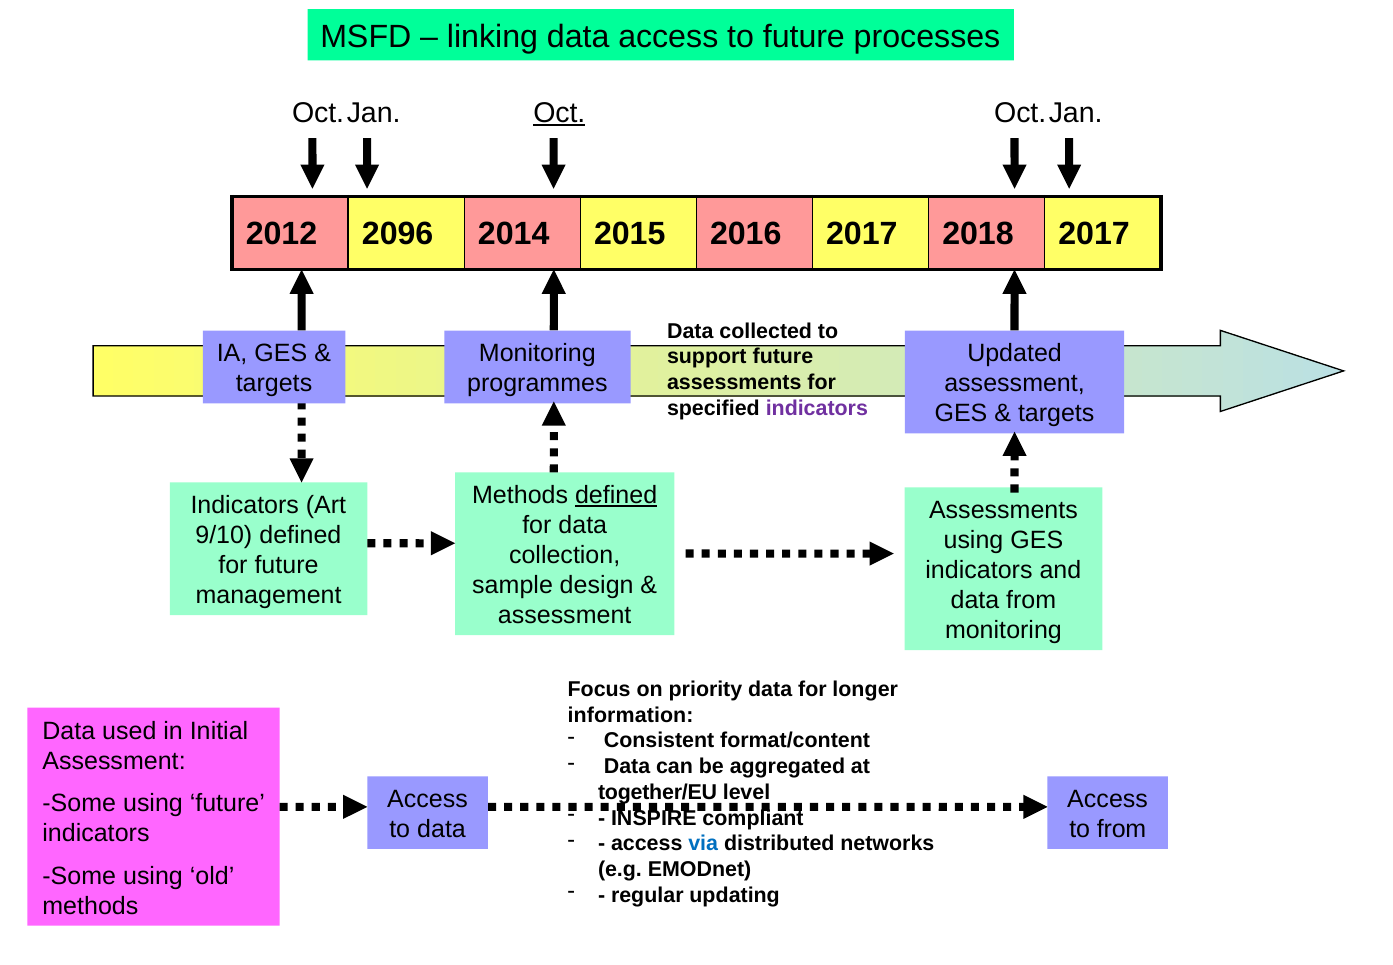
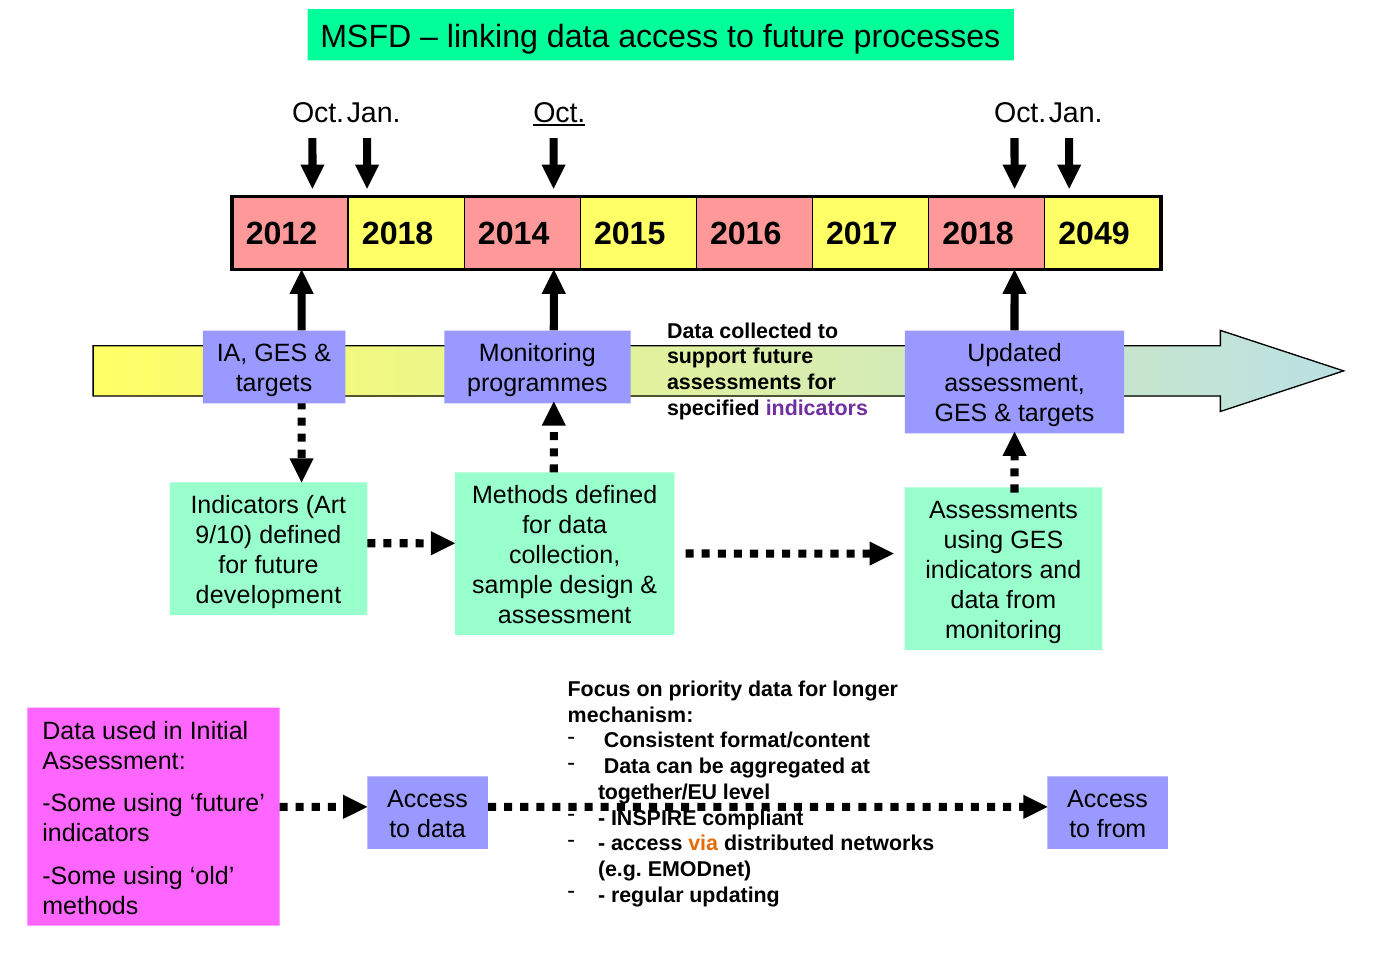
2012 2096: 2096 -> 2018
2018 2017: 2017 -> 2049
defined at (616, 495) underline: present -> none
management: management -> development
information: information -> mechanism
via colour: blue -> orange
